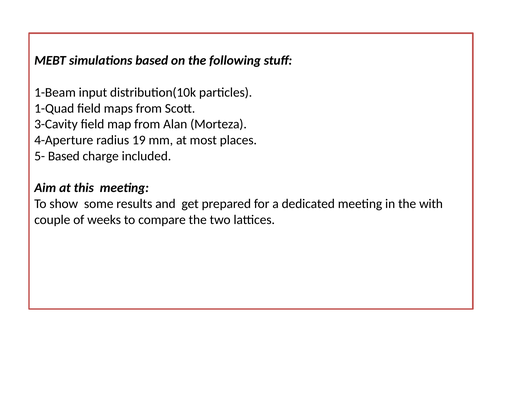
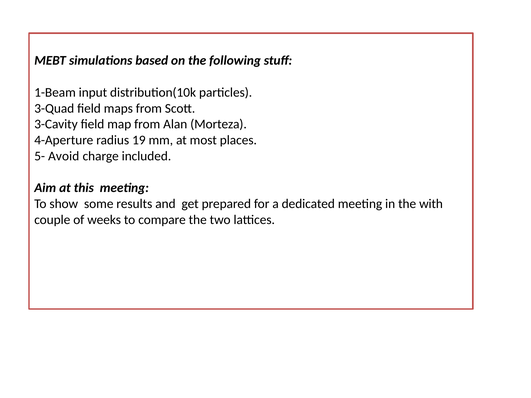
1-Quad: 1-Quad -> 3-Quad
5- Based: Based -> Avoid
